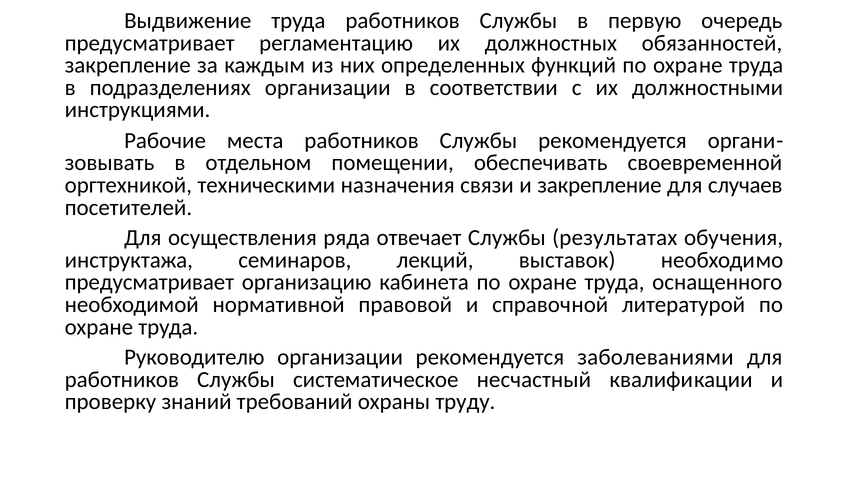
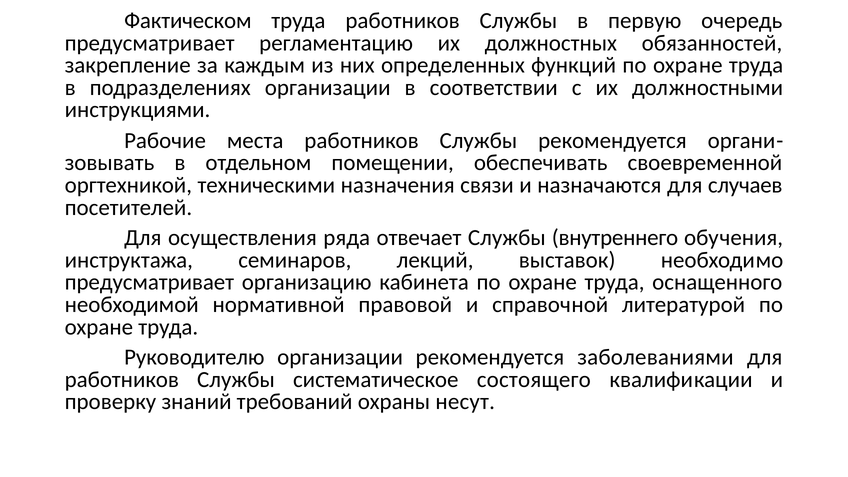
Выдвижение: Выдвижение -> Фактическом
и закрепление: закрепление -> назначаются
результатах: результатах -> внутреннего
несчастный: несчастный -> состоящего
труду: труду -> несут
